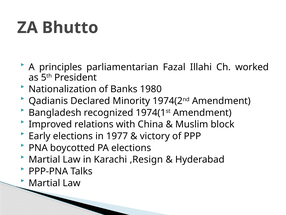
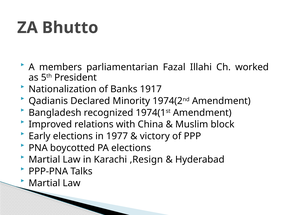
principles: principles -> members
1980: 1980 -> 1917
